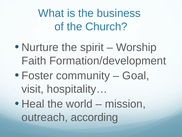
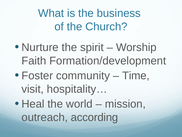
Goal: Goal -> Time
